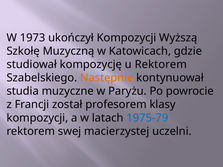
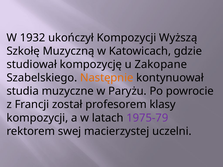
1973: 1973 -> 1932
u Rektorem: Rektorem -> Zakopane
1975-79 colour: blue -> purple
